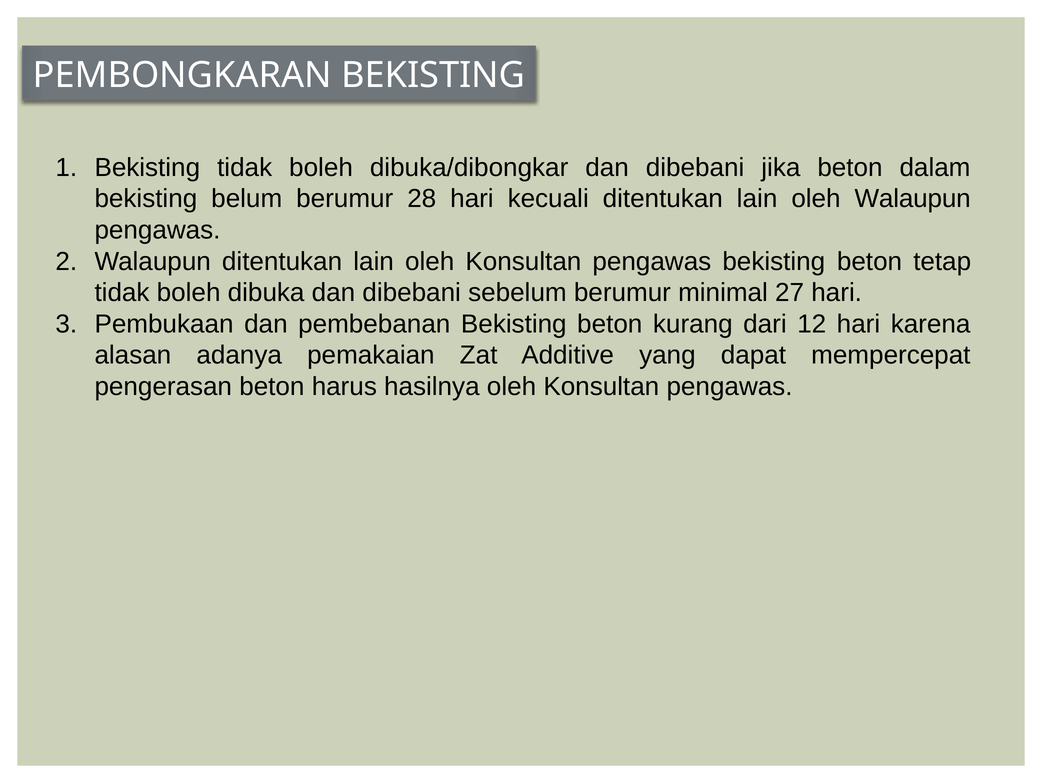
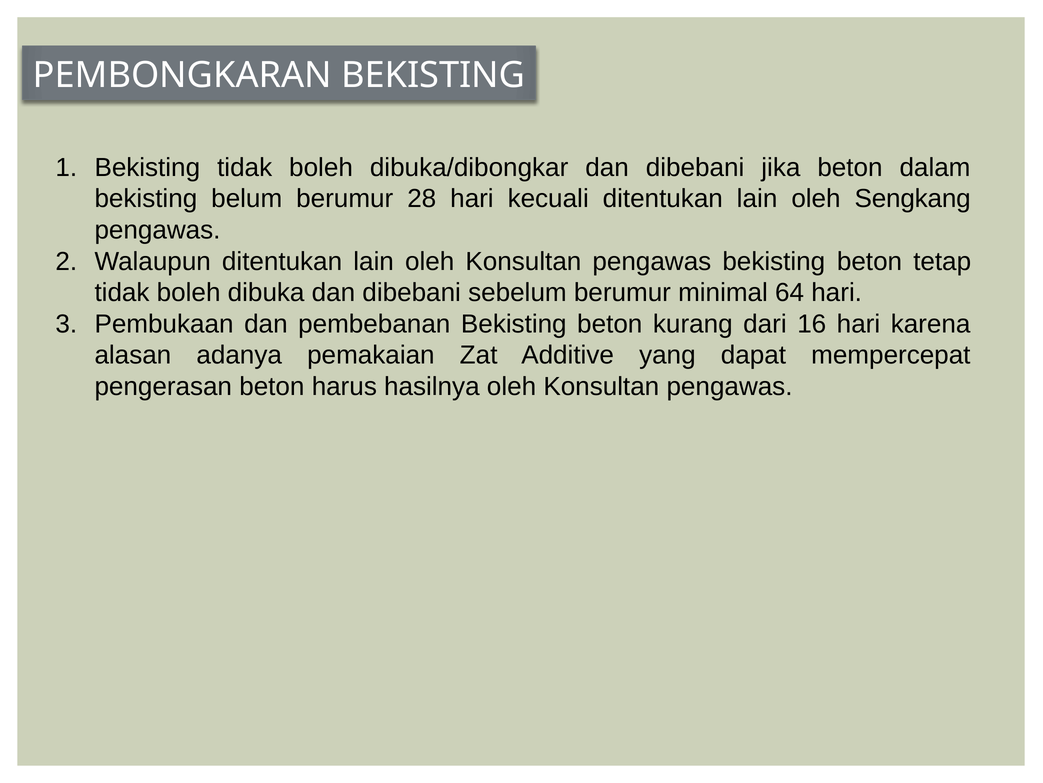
oleh Walaupun: Walaupun -> Sengkang
27: 27 -> 64
12: 12 -> 16
